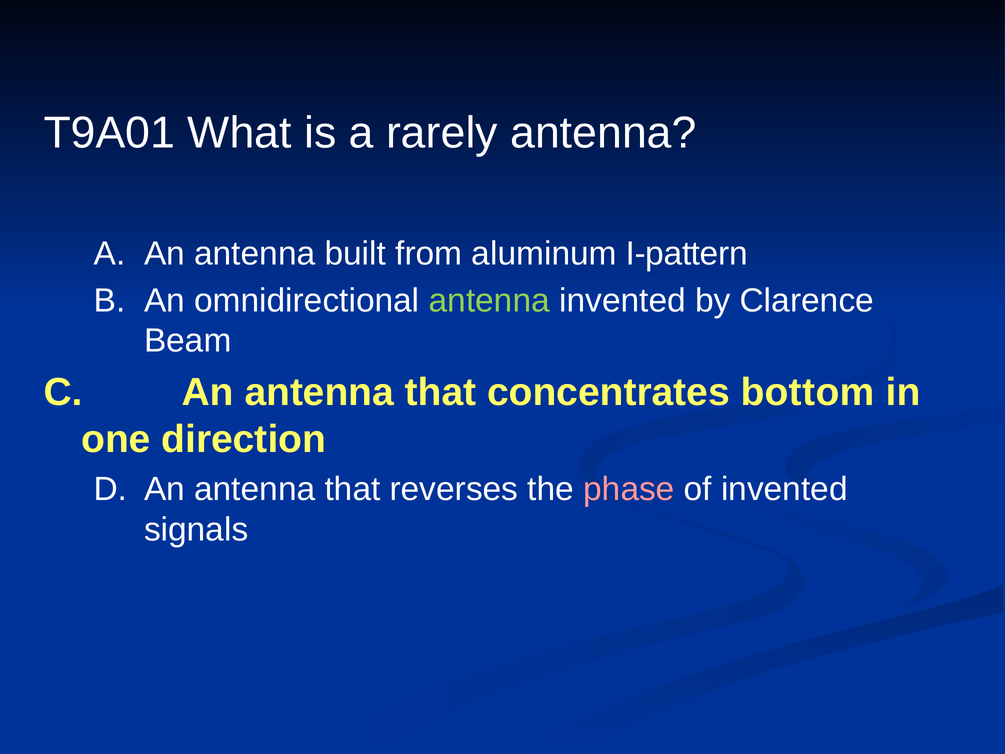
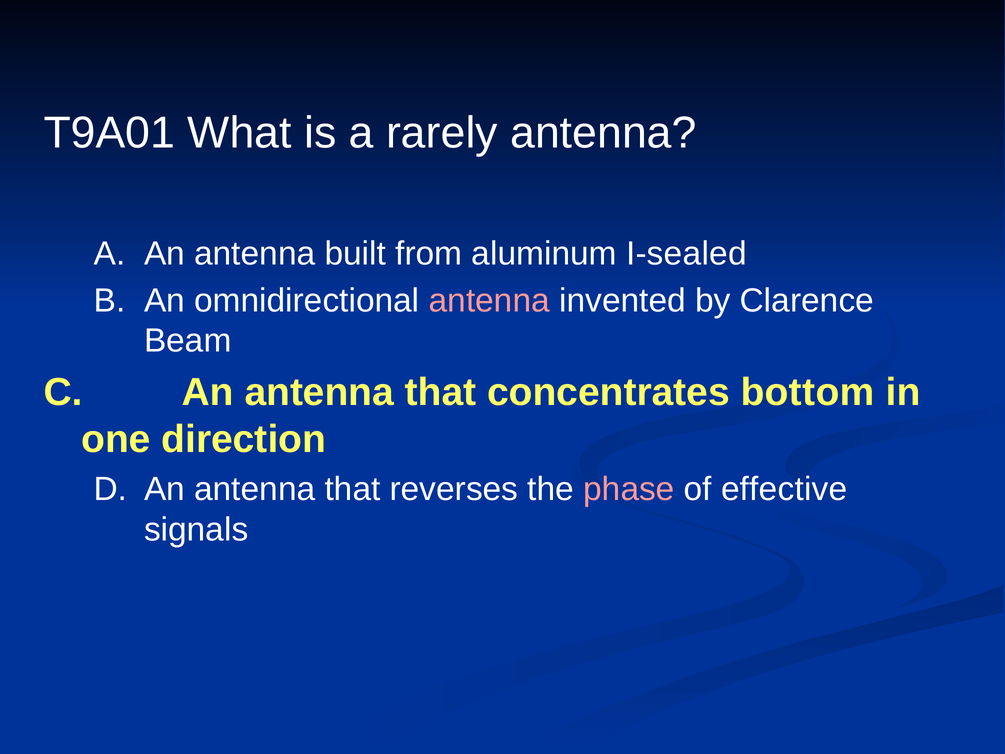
I-pattern: I-pattern -> I-sealed
antenna at (489, 300) colour: light green -> pink
of invented: invented -> effective
